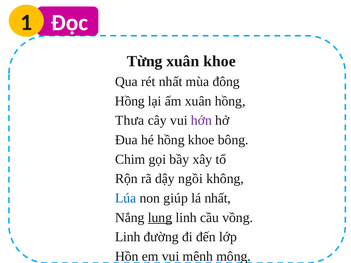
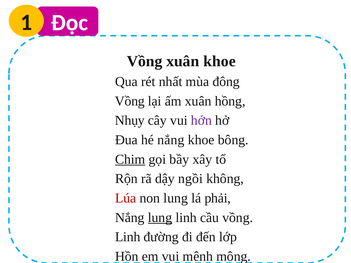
Từng at (145, 61): Từng -> Vồng
Hồng at (130, 101): Hồng -> Vồng
Thưa: Thưa -> Nhụy
hé hồng: hồng -> nắng
Chim underline: none -> present
Lúa colour: blue -> red
non giúp: giúp -> lung
lá nhất: nhất -> phải
